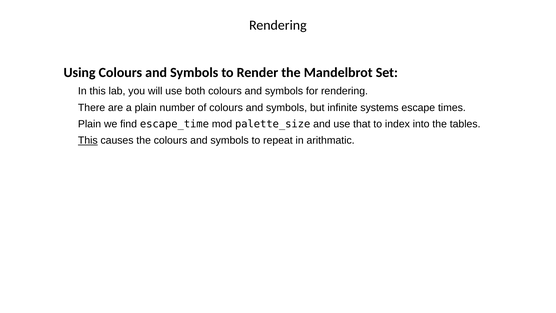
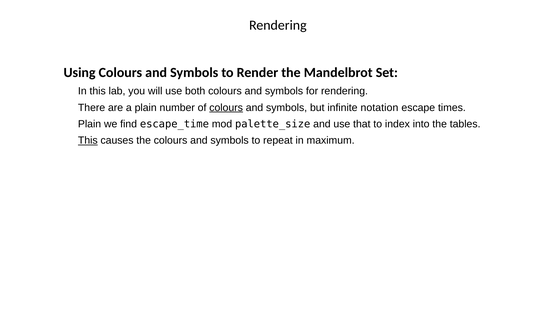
colours at (226, 108) underline: none -> present
systems: systems -> notation
arithmatic: arithmatic -> maximum
